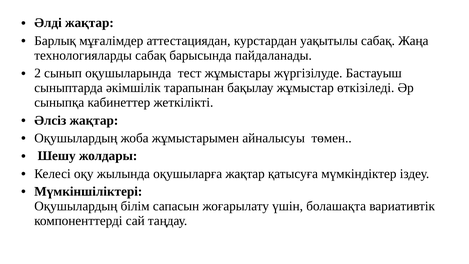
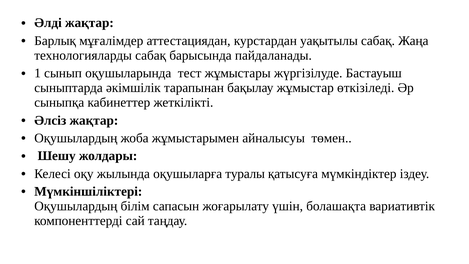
2: 2 -> 1
оқушыларға жақтар: жақтар -> туралы
